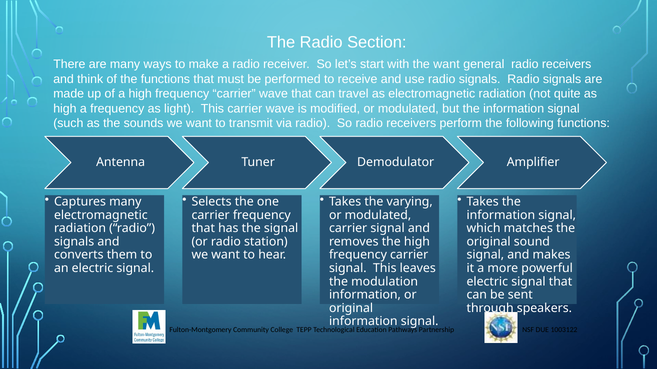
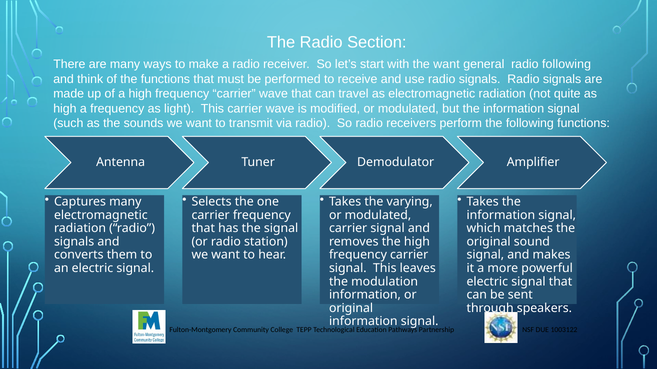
general radio receivers: receivers -> following
